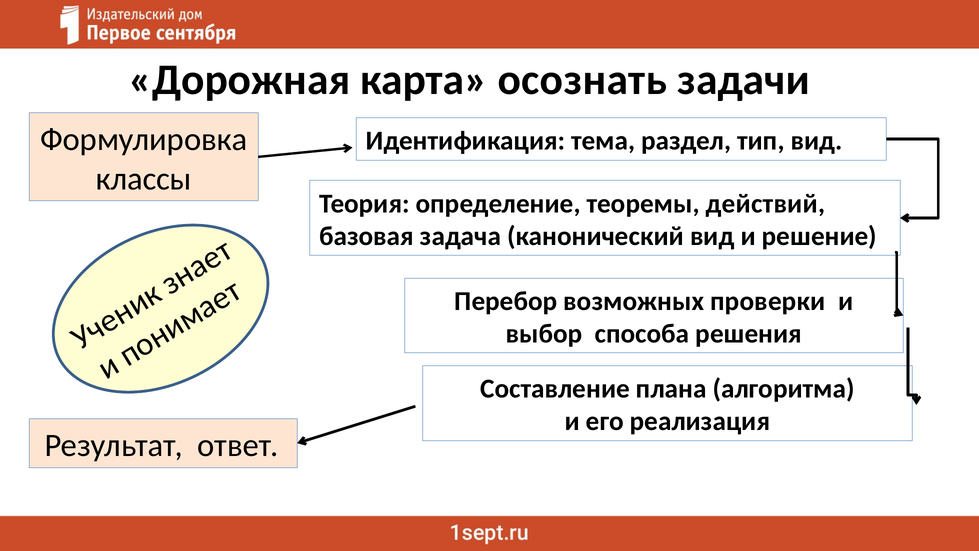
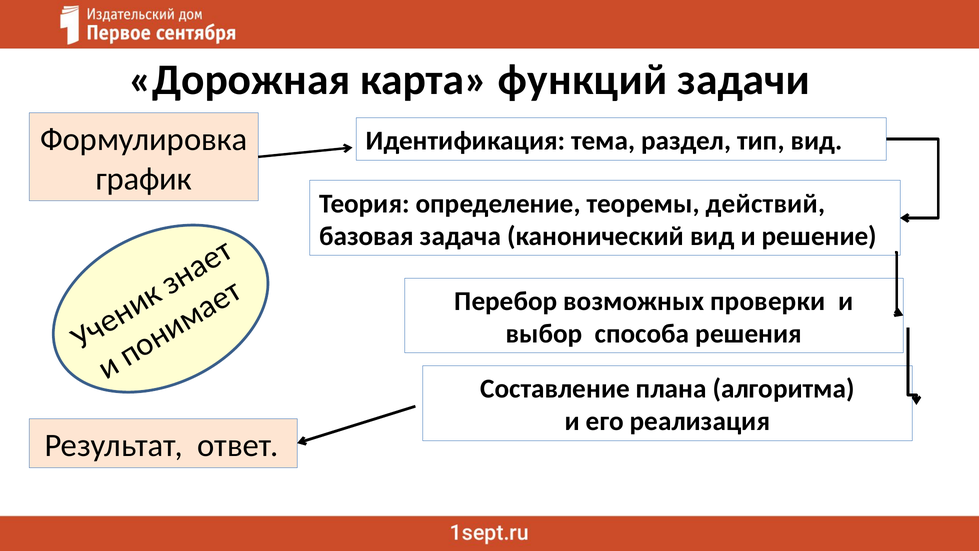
осознать: осознать -> функций
классы: классы -> график
